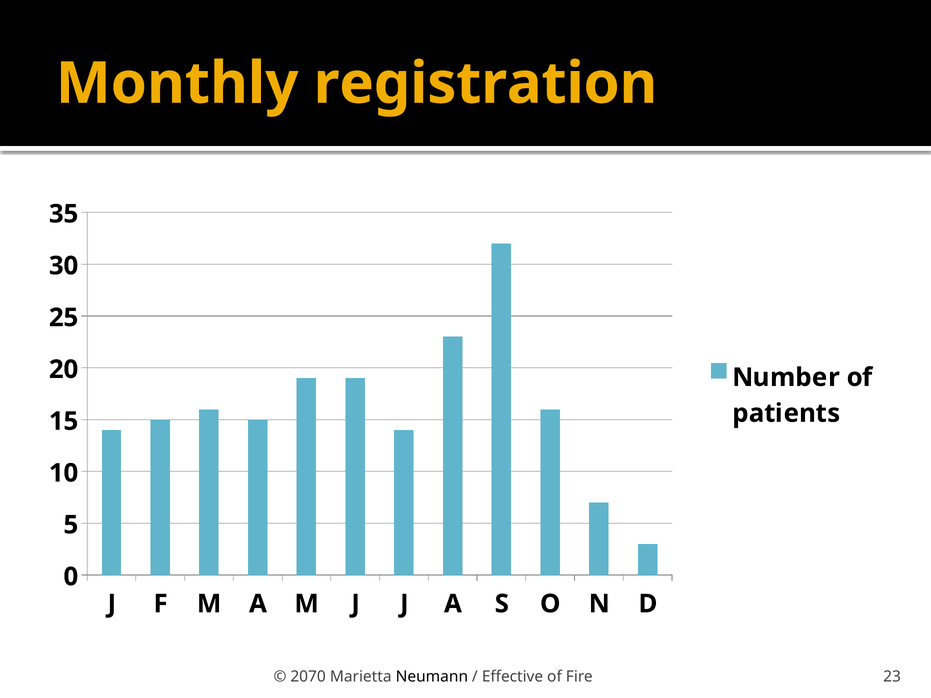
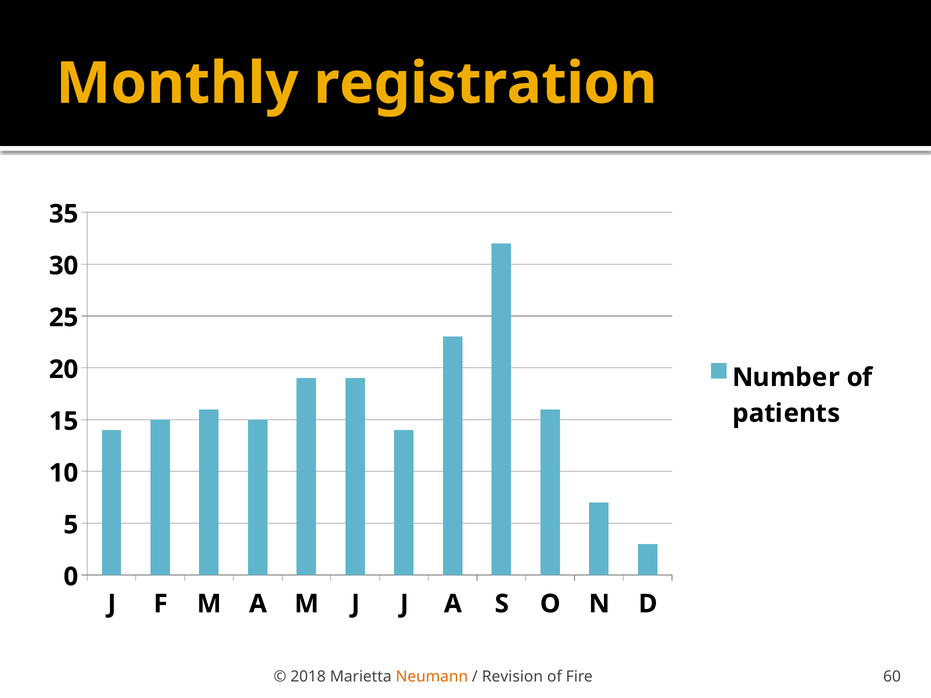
2070: 2070 -> 2018
Neumann colour: black -> orange
Effective: Effective -> Revision
23: 23 -> 60
